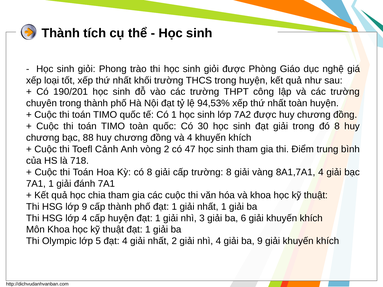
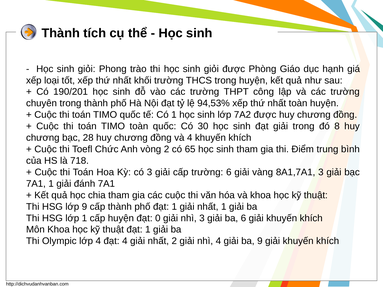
nghệ: nghệ -> hạnh
88: 88 -> 28
Cảnh: Cảnh -> Chức
47: 47 -> 65
có 8: 8 -> 3
trường 8: 8 -> 6
8A1,7A1 4: 4 -> 3
lớp 4: 4 -> 1
huyện đạt 1: 1 -> 0
lớp 5: 5 -> 4
